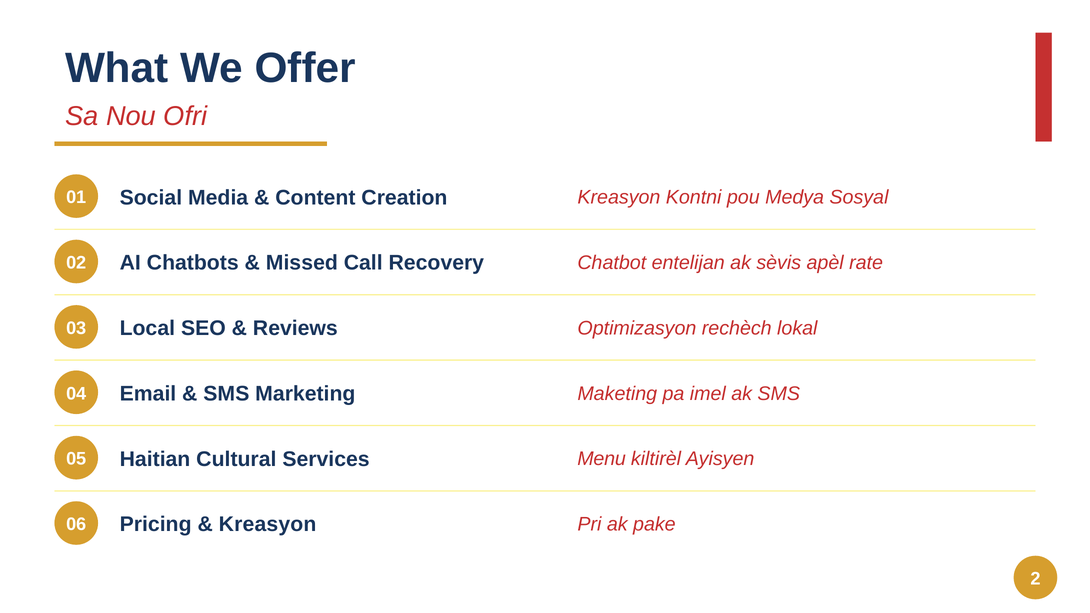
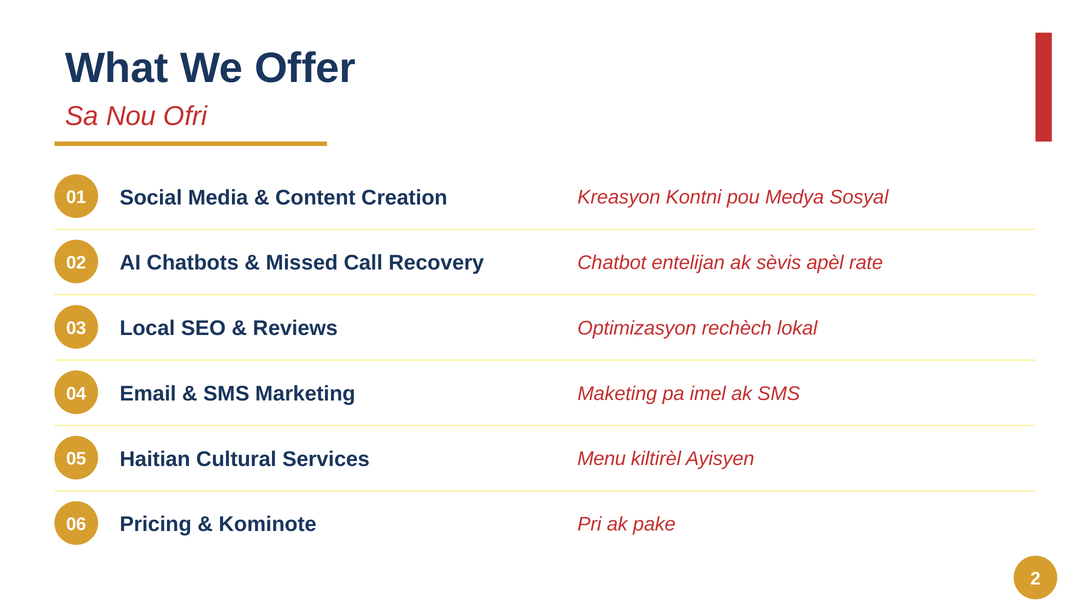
Kreasyon at (268, 525): Kreasyon -> Kominote
